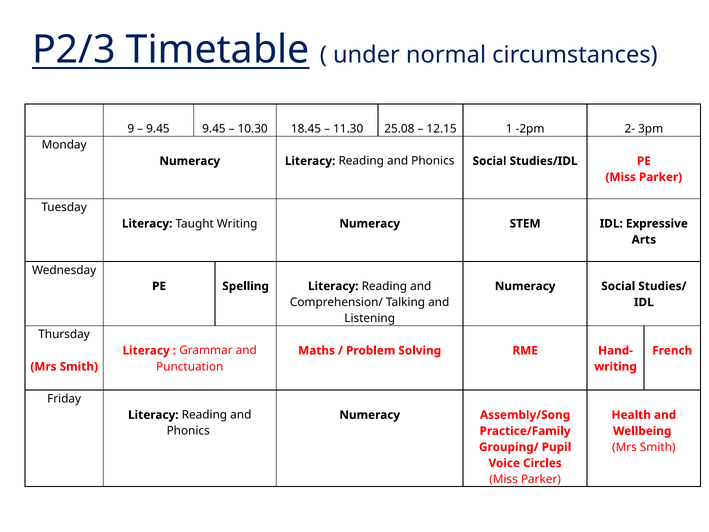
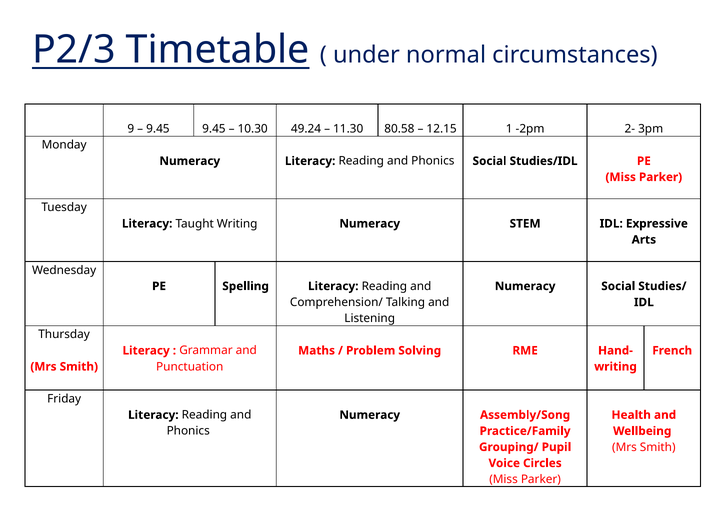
18.45: 18.45 -> 49.24
25.08: 25.08 -> 80.58
